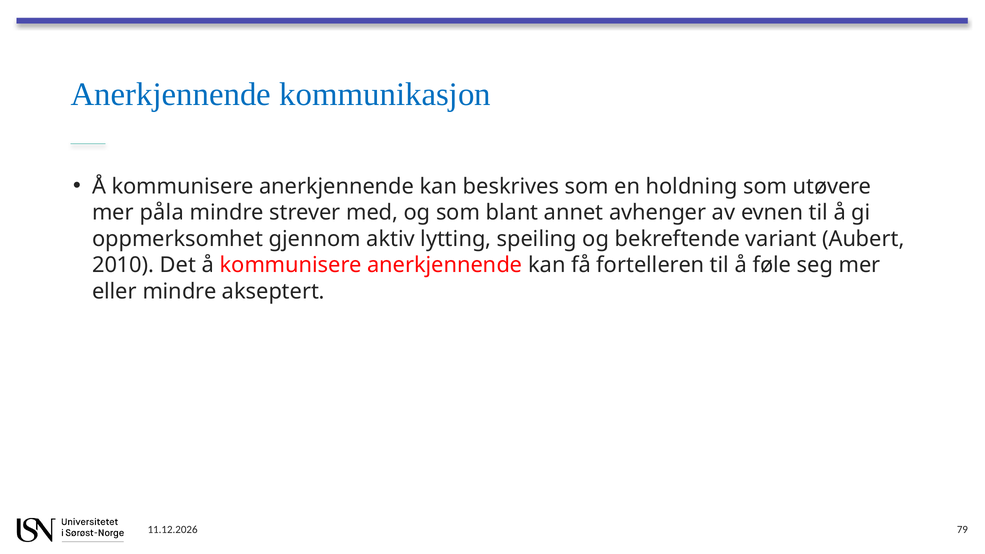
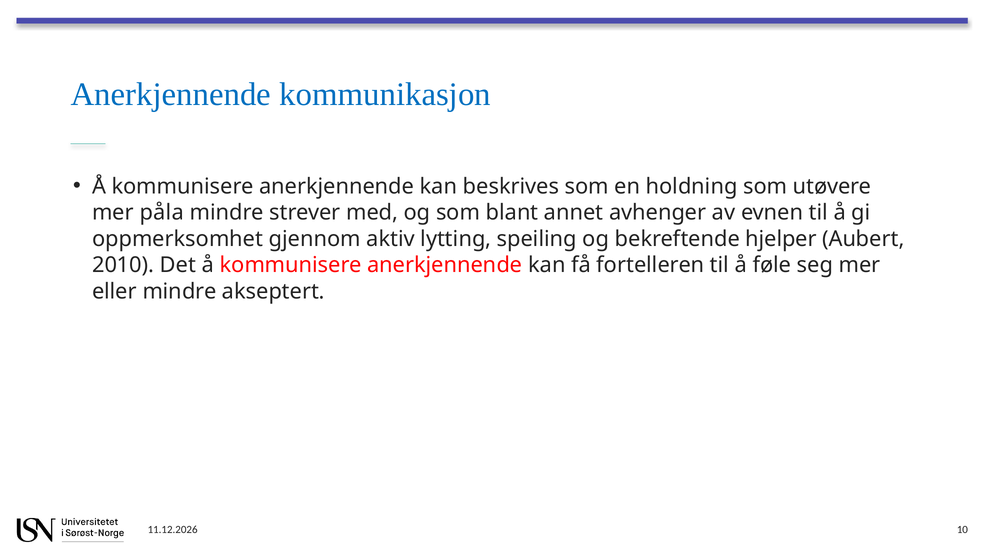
variant: variant -> hjelper
79: 79 -> 10
